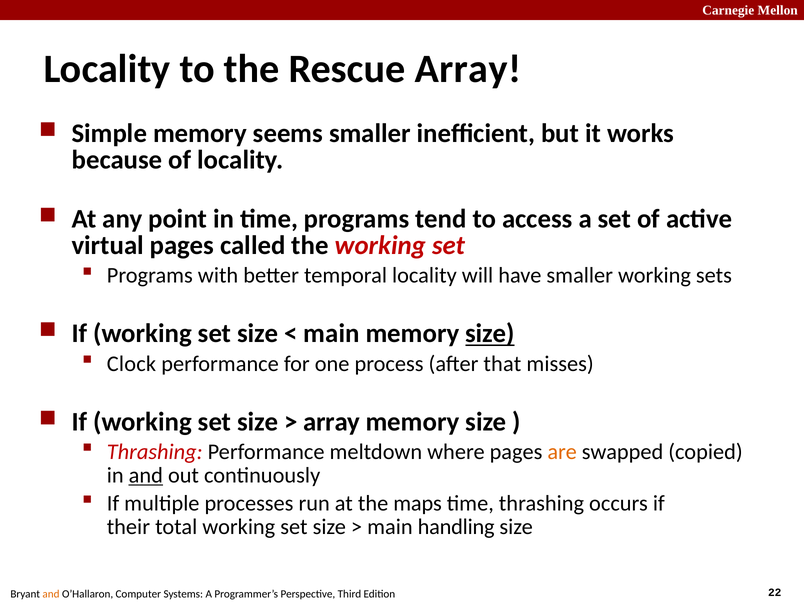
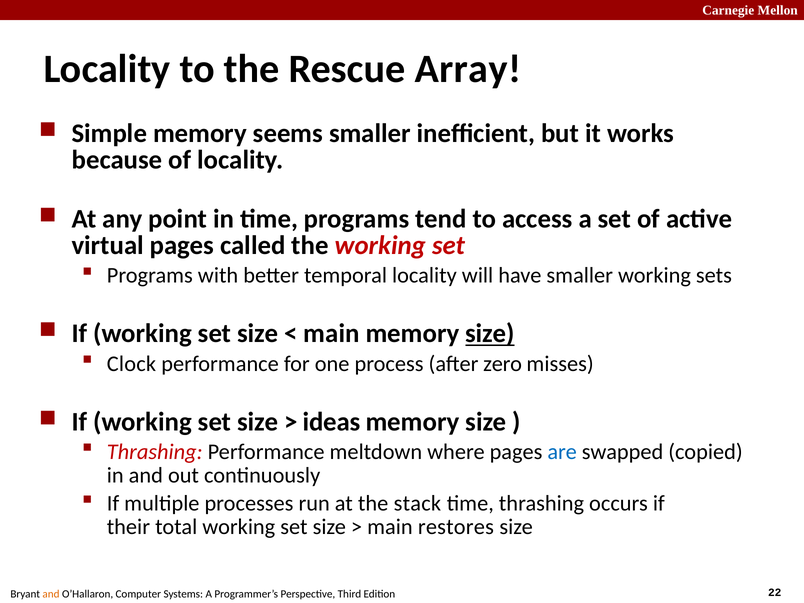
that: that -> zero
array at (332, 422): array -> ideas
are colour: orange -> blue
and at (146, 475) underline: present -> none
maps: maps -> stack
handling: handling -> restores
